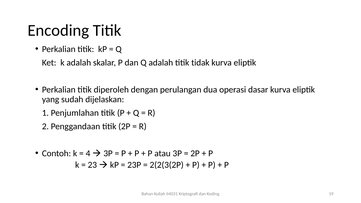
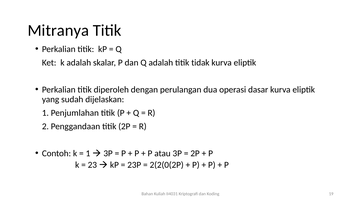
Encoding: Encoding -> Mitranya
4 at (88, 153): 4 -> 1
2(2(3(2P: 2(2(3(2P -> 2(2(0(2P
